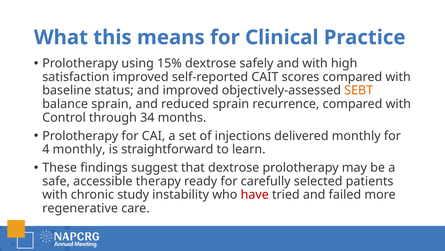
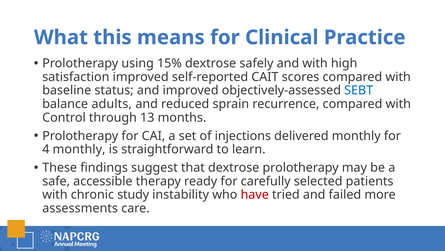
SEBT colour: orange -> blue
balance sprain: sprain -> adults
34: 34 -> 13
regenerative: regenerative -> assessments
